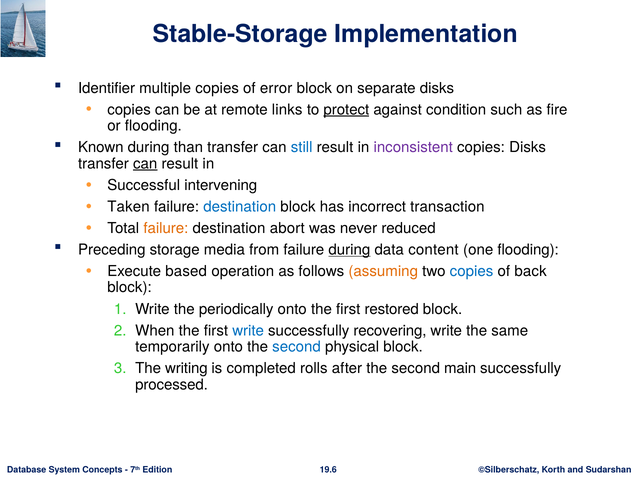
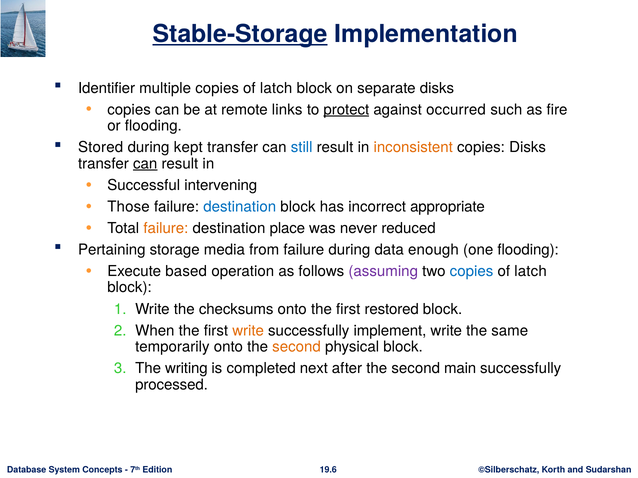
Stable-Storage underline: none -> present
multiple copies of error: error -> latch
condition: condition -> occurred
Known: Known -> Stored
than: than -> kept
inconsistent colour: purple -> orange
Taken: Taken -> Those
transaction: transaction -> appropriate
abort: abort -> place
Preceding: Preceding -> Pertaining
during at (349, 250) underline: present -> none
content: content -> enough
assuming colour: orange -> purple
back at (531, 272): back -> latch
periodically: periodically -> checksums
write at (248, 331) colour: blue -> orange
recovering: recovering -> implement
second at (297, 347) colour: blue -> orange
rolls: rolls -> next
